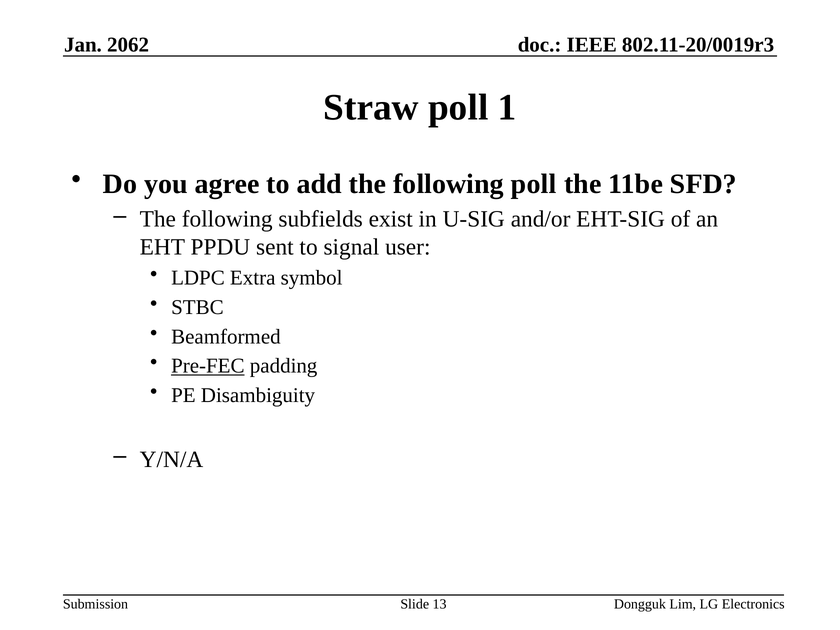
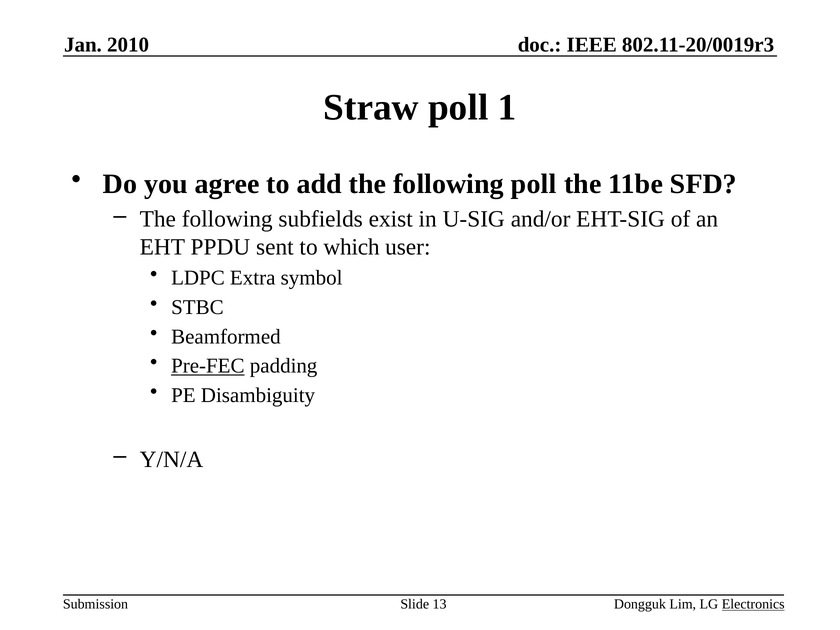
2062: 2062 -> 2010
signal: signal -> which
Electronics underline: none -> present
